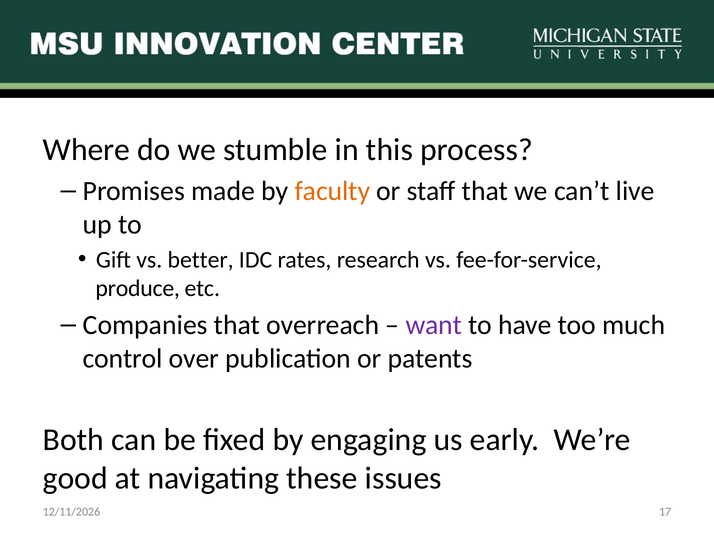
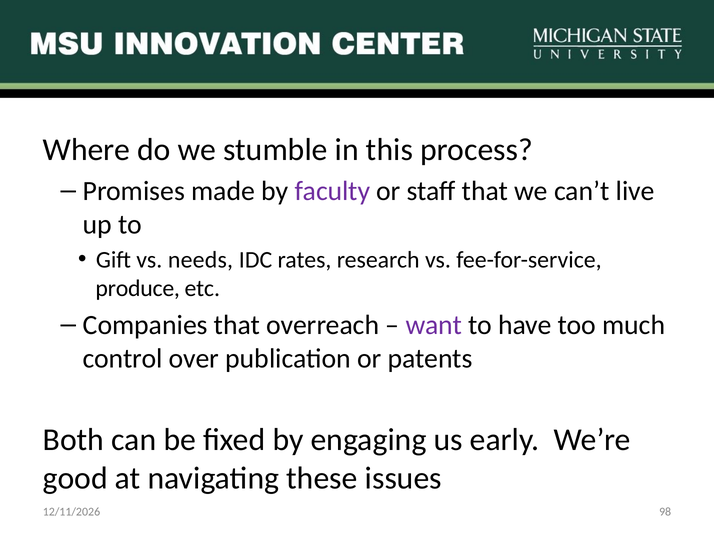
faculty colour: orange -> purple
better: better -> needs
17: 17 -> 98
